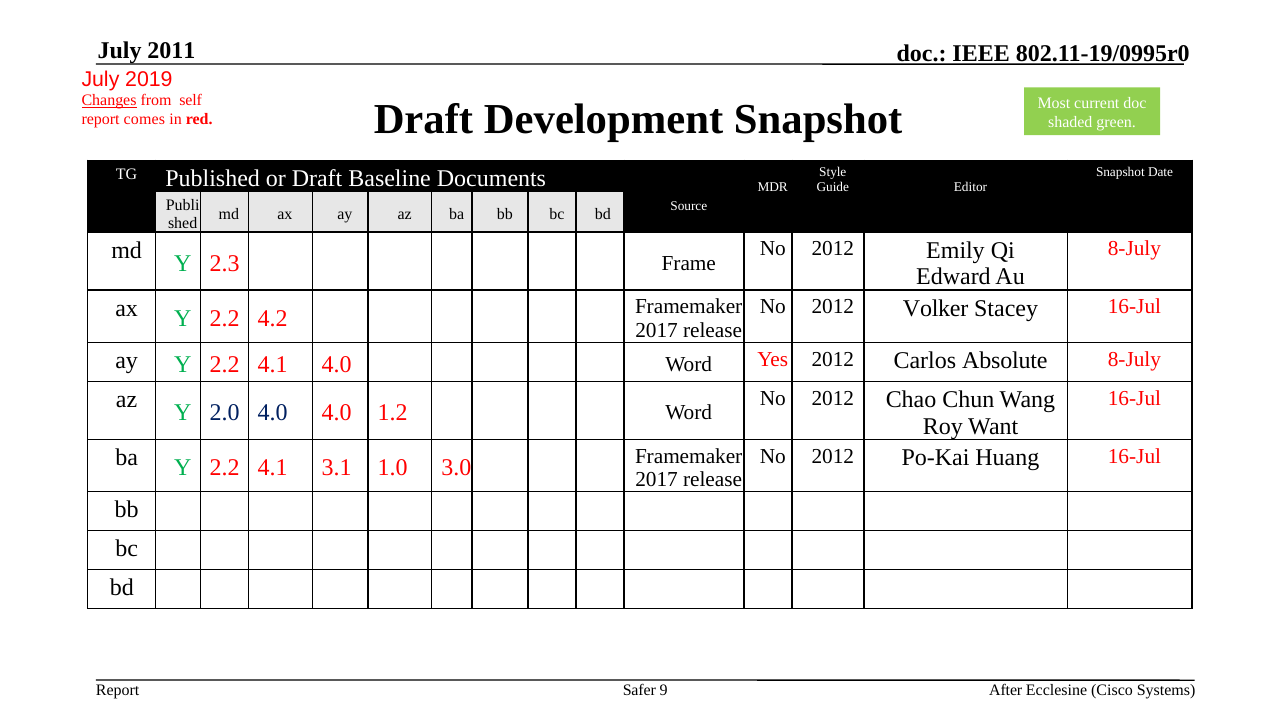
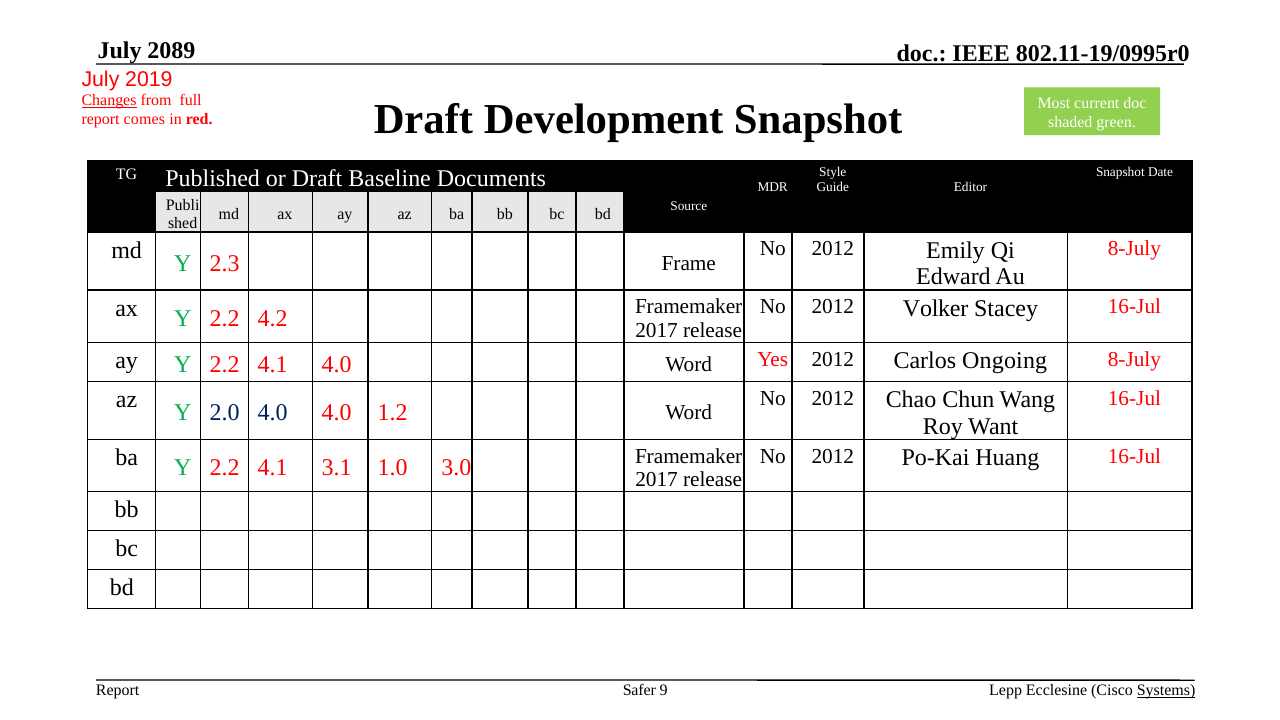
2011: 2011 -> 2089
self: self -> full
Absolute: Absolute -> Ongoing
After: After -> Lepp
Systems underline: none -> present
